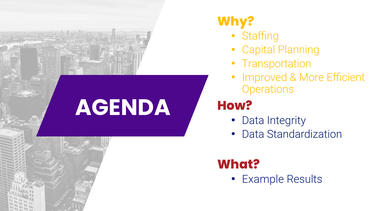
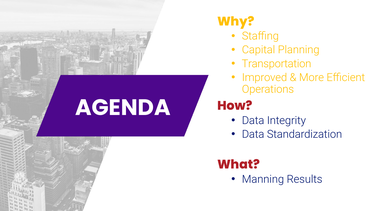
Example: Example -> Manning
